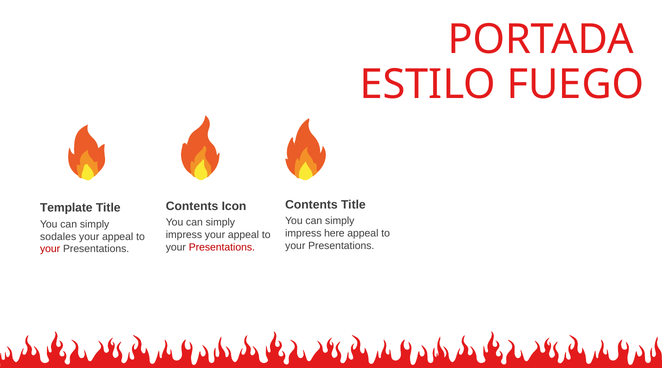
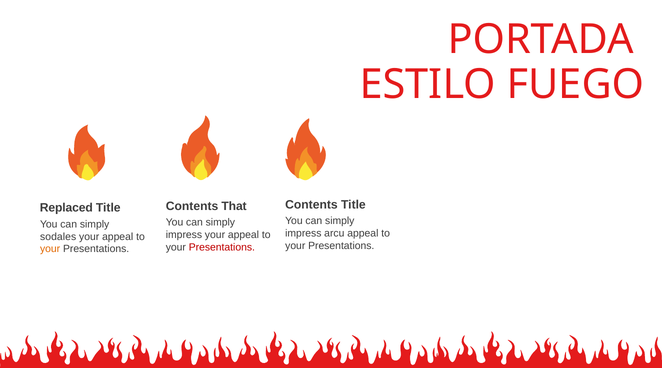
Icon: Icon -> That
Template: Template -> Replaced
here: here -> arcu
your at (50, 249) colour: red -> orange
